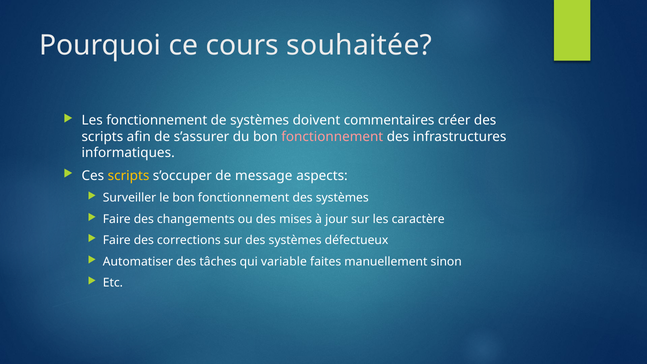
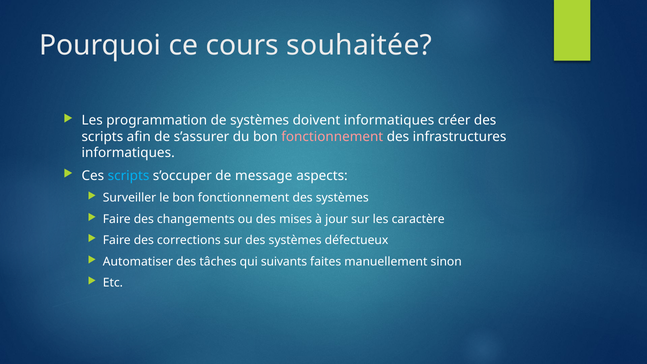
Les fonctionnement: fonctionnement -> programmation
doivent commentaires: commentaires -> informatiques
scripts at (129, 176) colour: yellow -> light blue
variable: variable -> suivants
